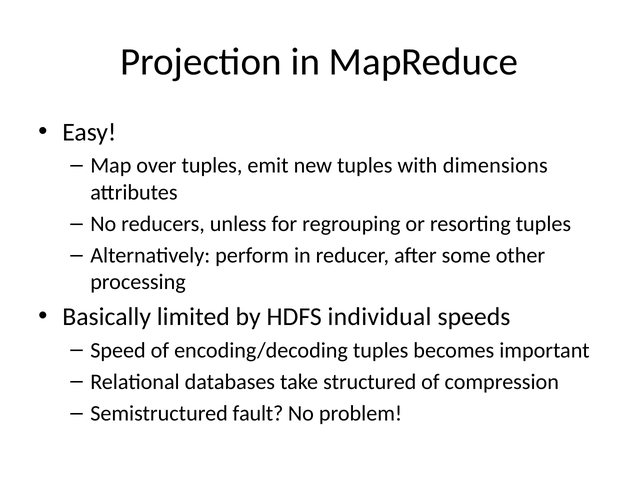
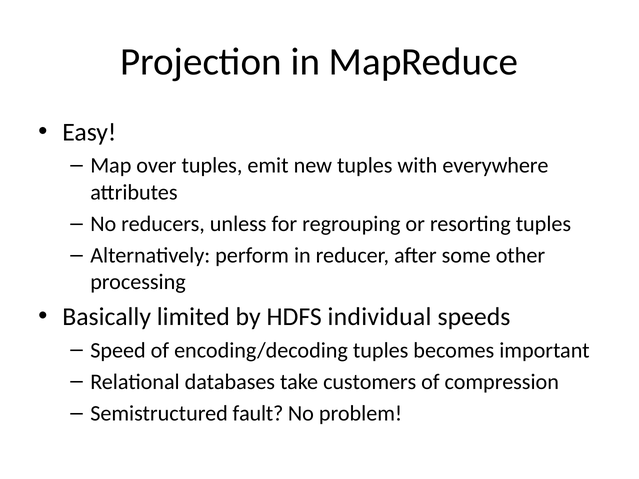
dimensions: dimensions -> everywhere
structured: structured -> customers
